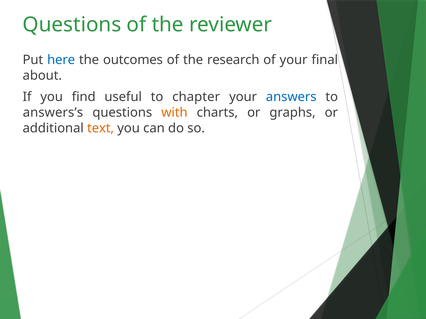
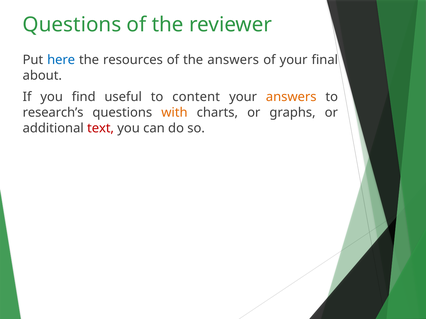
outcomes: outcomes -> resources
the research: research -> answers
chapter: chapter -> content
answers at (291, 97) colour: blue -> orange
answers’s: answers’s -> research’s
text colour: orange -> red
